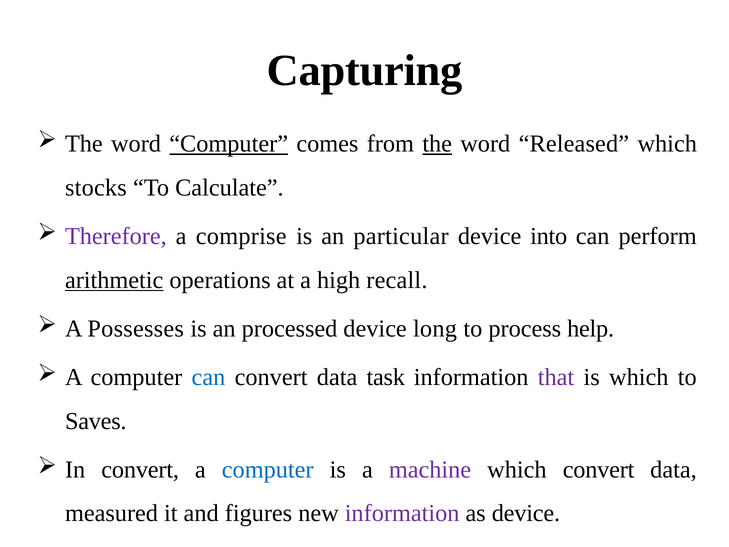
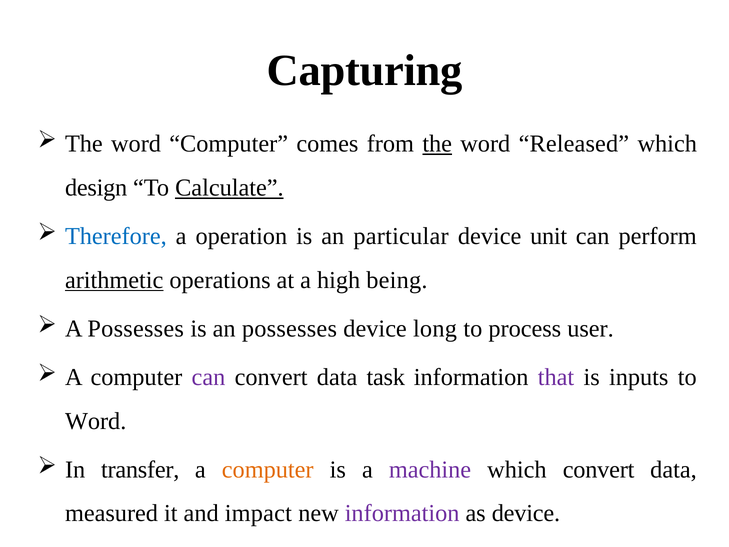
Computer at (229, 144) underline: present -> none
stocks: stocks -> design
Calculate underline: none -> present
Therefore colour: purple -> blue
comprise: comprise -> operation
into: into -> unit
recall: recall -> being
an processed: processed -> possesses
help: help -> user
can at (208, 377) colour: blue -> purple
is which: which -> inputs
Saves at (96, 421): Saves -> Word
In convert: convert -> transfer
computer at (268, 469) colour: blue -> orange
figures: figures -> impact
